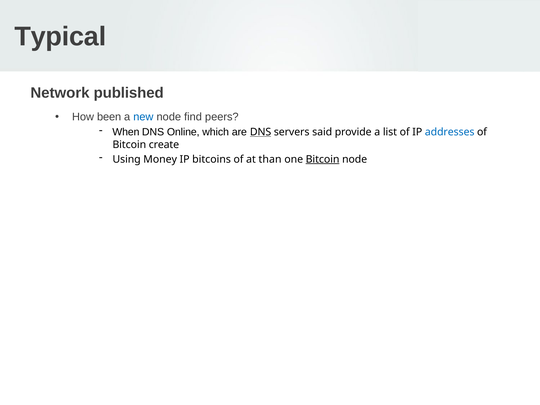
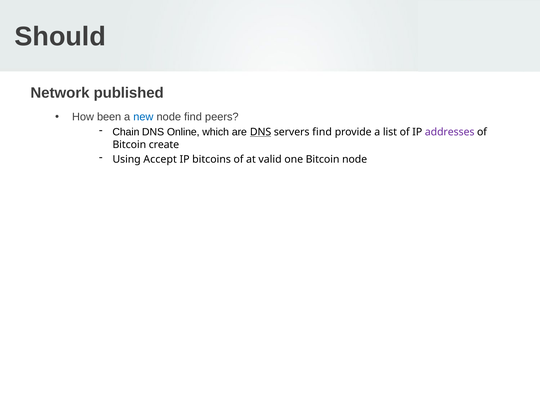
Typical: Typical -> Should
When: When -> Chain
servers said: said -> find
addresses colour: blue -> purple
Money: Money -> Accept
than: than -> valid
Bitcoin at (323, 159) underline: present -> none
